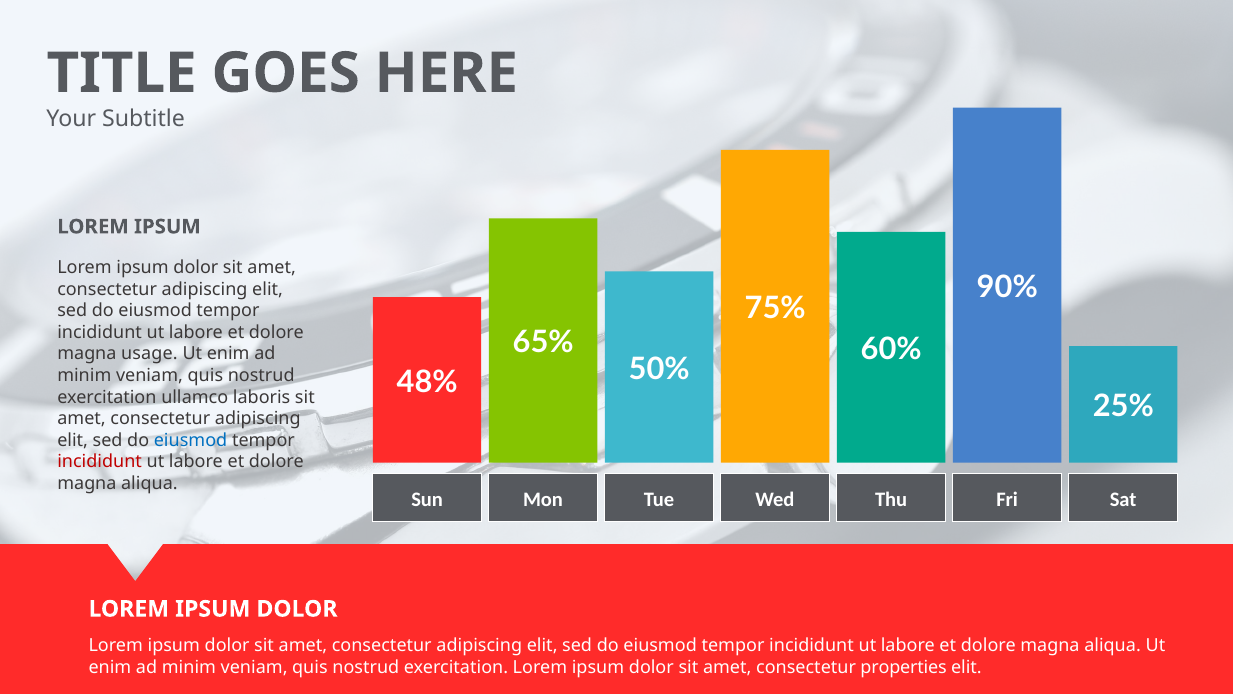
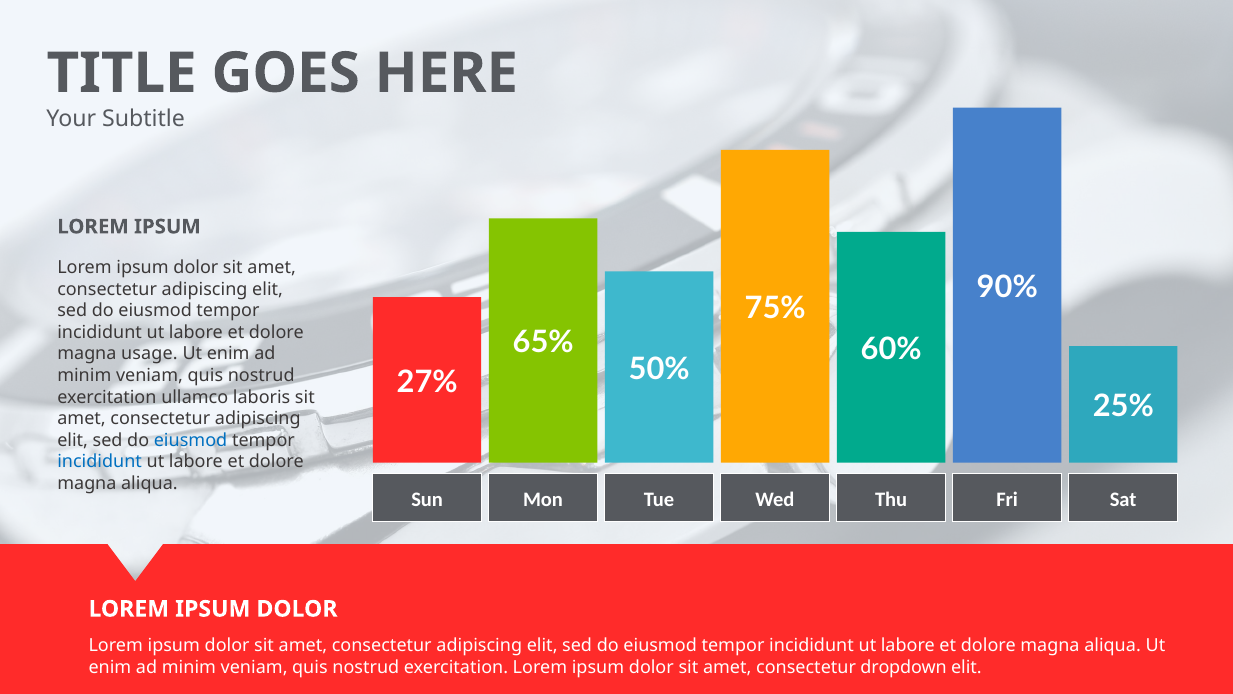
48%: 48% -> 27%
incididunt at (100, 462) colour: red -> blue
properties: properties -> dropdown
